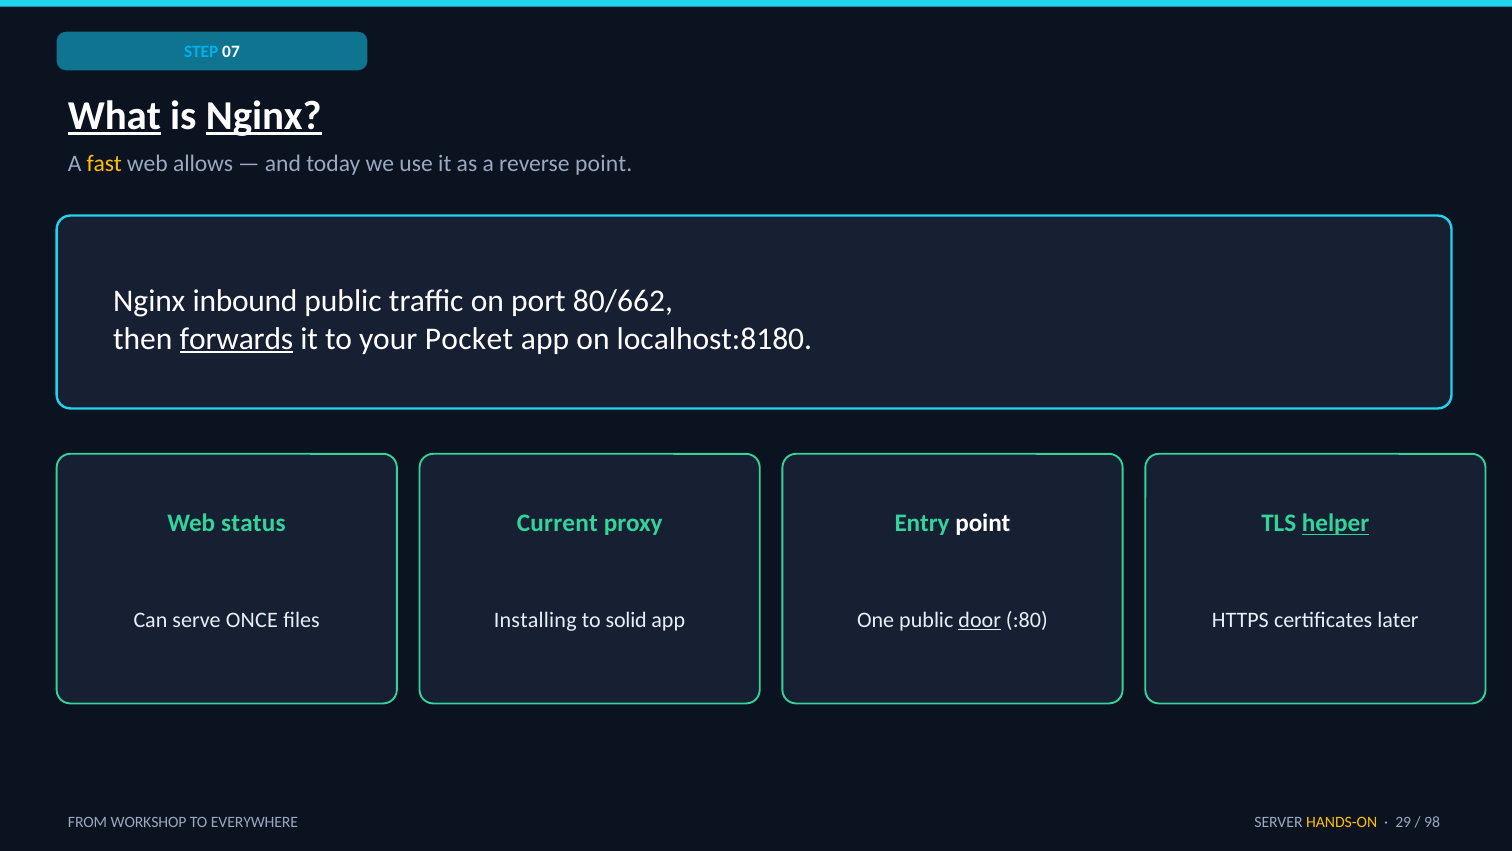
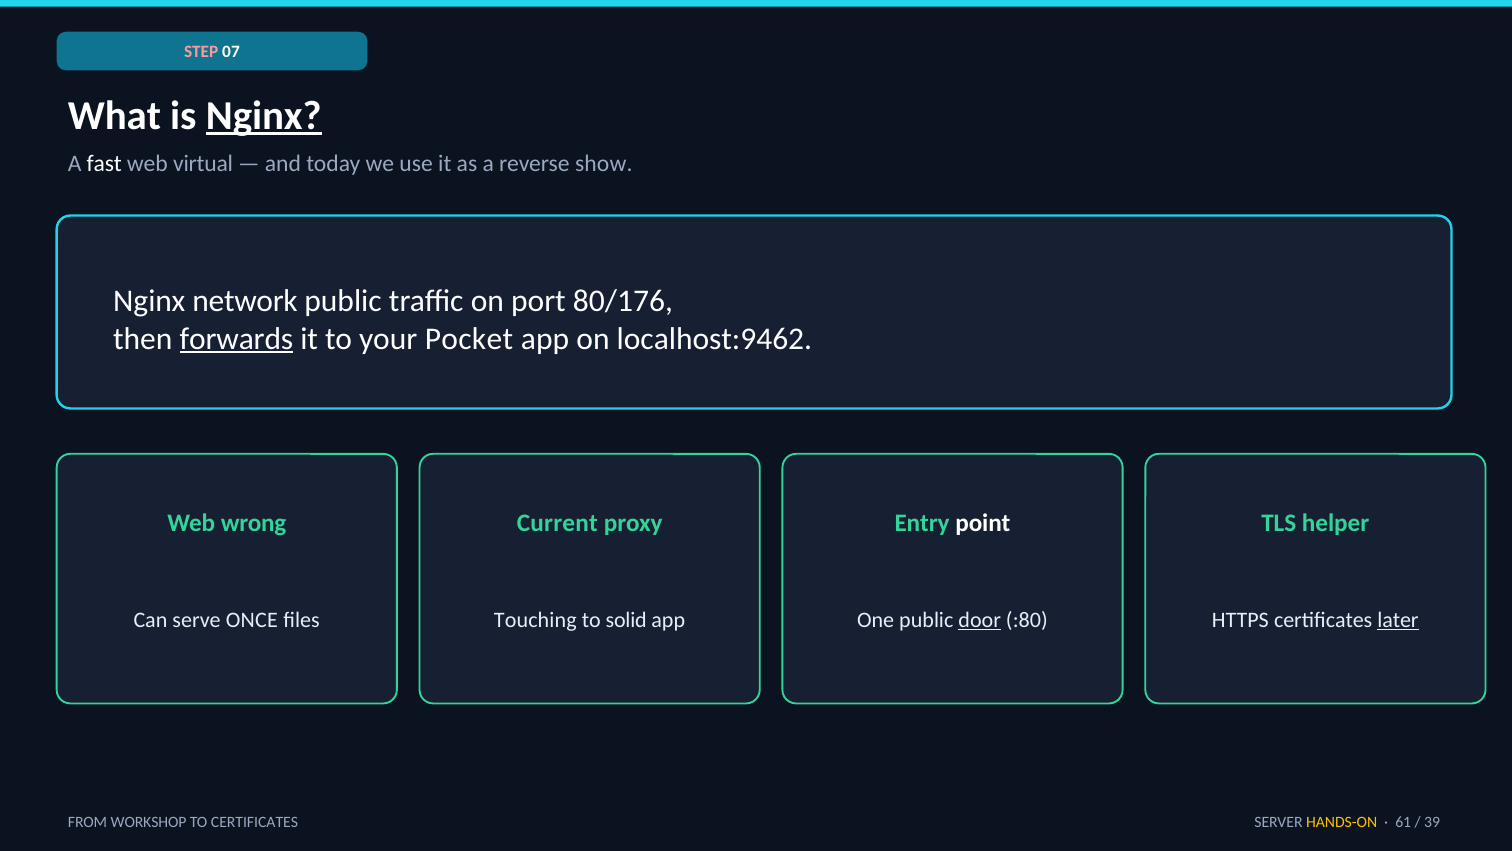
STEP colour: light blue -> pink
What underline: present -> none
fast colour: yellow -> white
allows: allows -> virtual
reverse point: point -> show
inbound: inbound -> network
80/662: 80/662 -> 80/176
localhost:8180: localhost:8180 -> localhost:9462
status: status -> wrong
helper underline: present -> none
Installing: Installing -> Touching
later underline: none -> present
TO EVERYWHERE: EVERYWHERE -> CERTIFICATES
29: 29 -> 61
98: 98 -> 39
